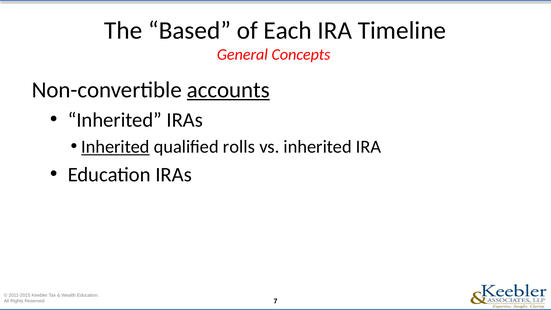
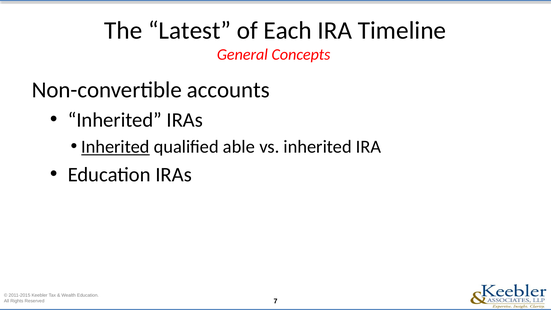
Based: Based -> Latest
accounts underline: present -> none
rolls: rolls -> able
